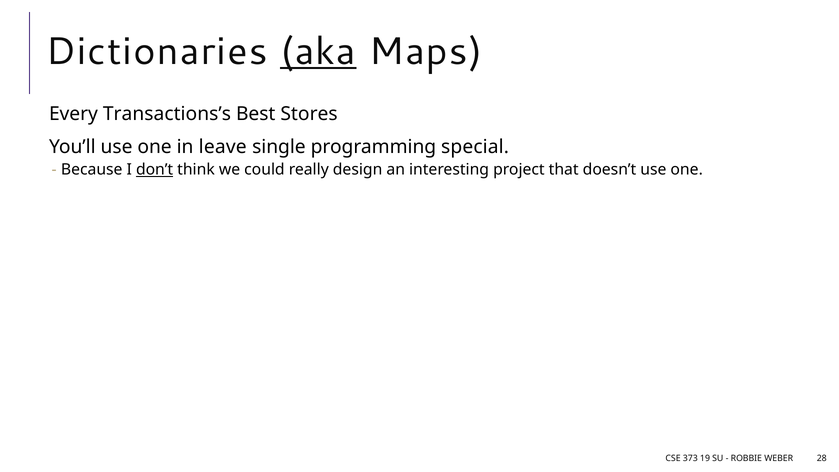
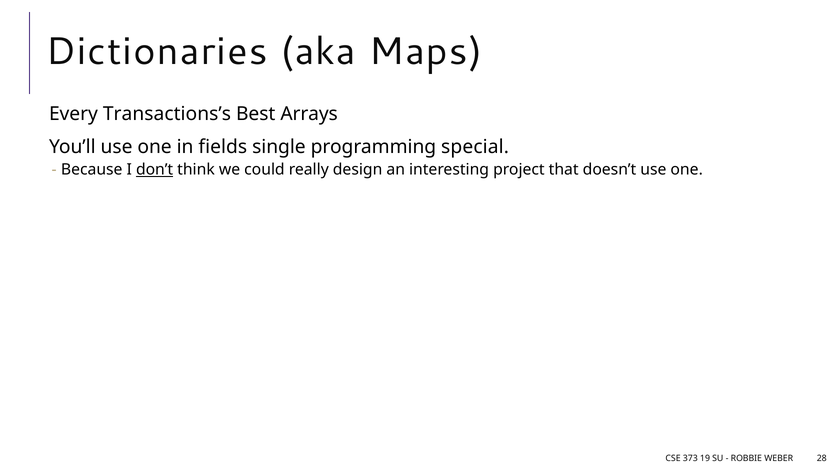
aka underline: present -> none
Stores: Stores -> Arrays
leave: leave -> fields
